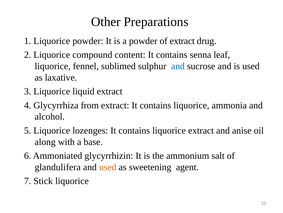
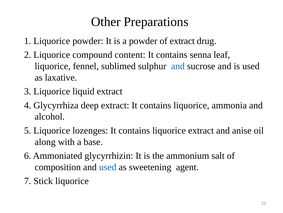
from: from -> deep
glandulifera: glandulifera -> composition
used at (108, 167) colour: orange -> blue
